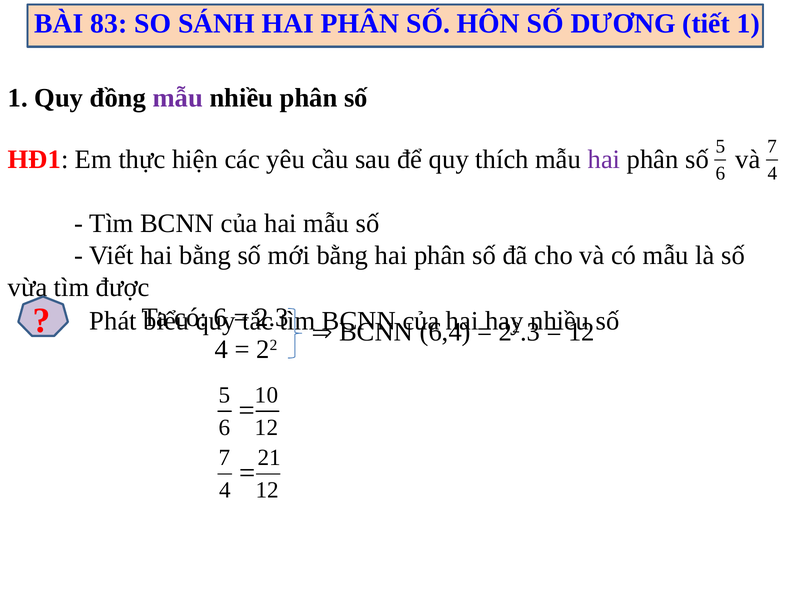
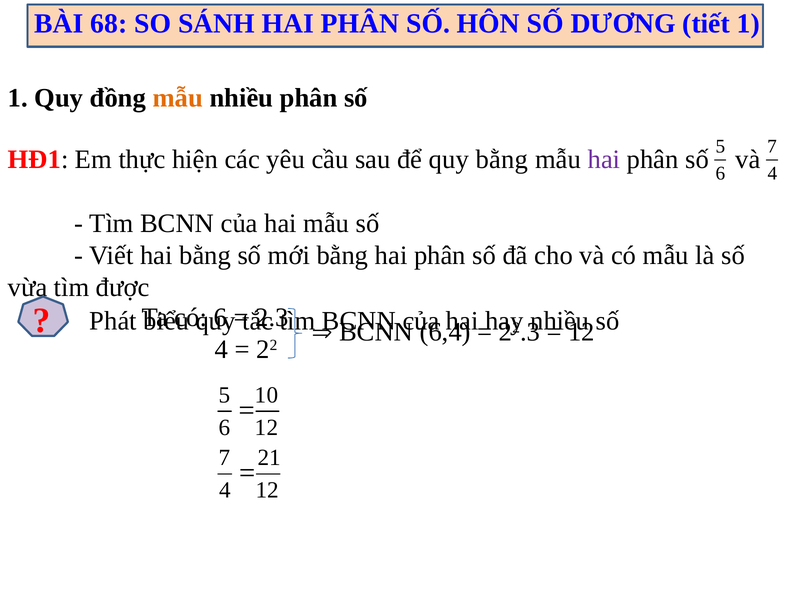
83: 83 -> 68
mẫu at (178, 98) colour: purple -> orange
quy thích: thích -> bằng
